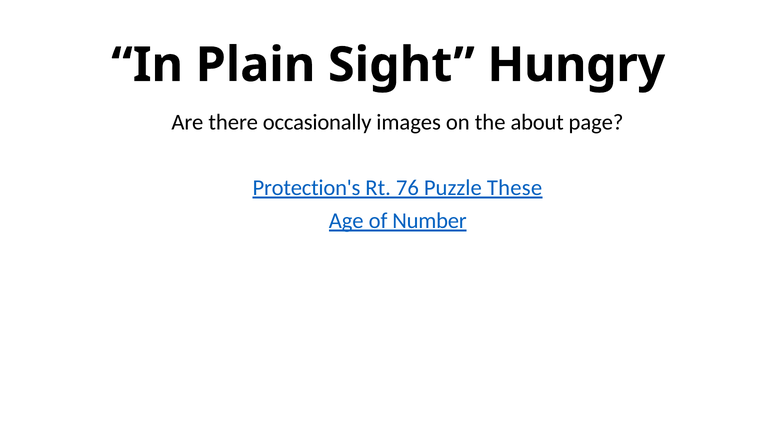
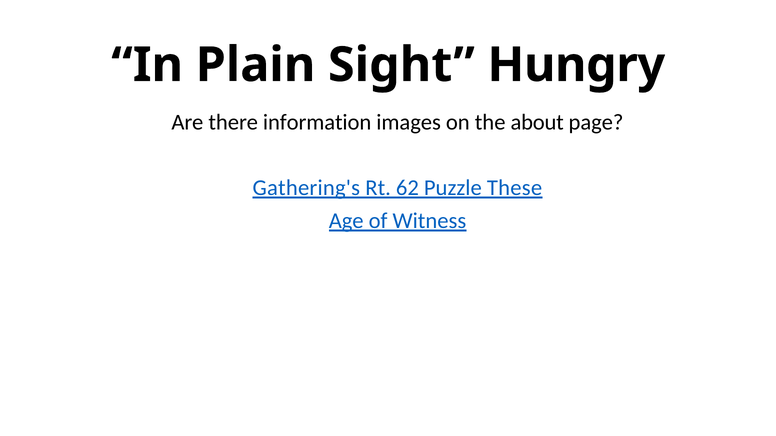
occasionally: occasionally -> information
Protection's: Protection's -> Gathering's
76: 76 -> 62
Number: Number -> Witness
